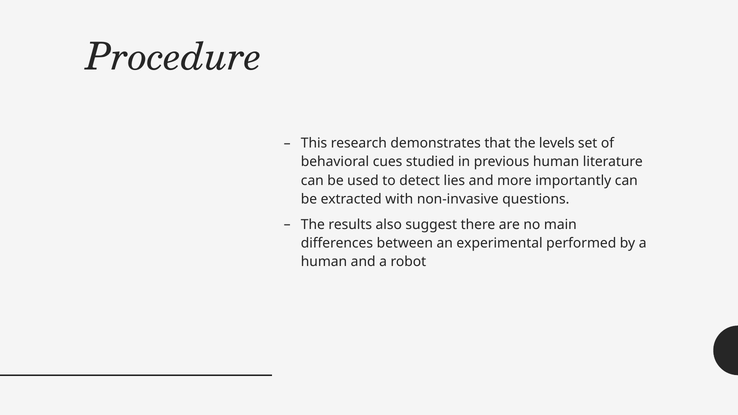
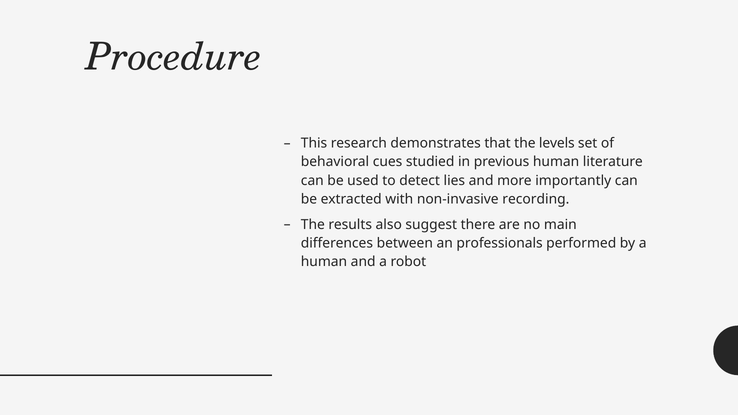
questions: questions -> recording
experimental: experimental -> professionals
